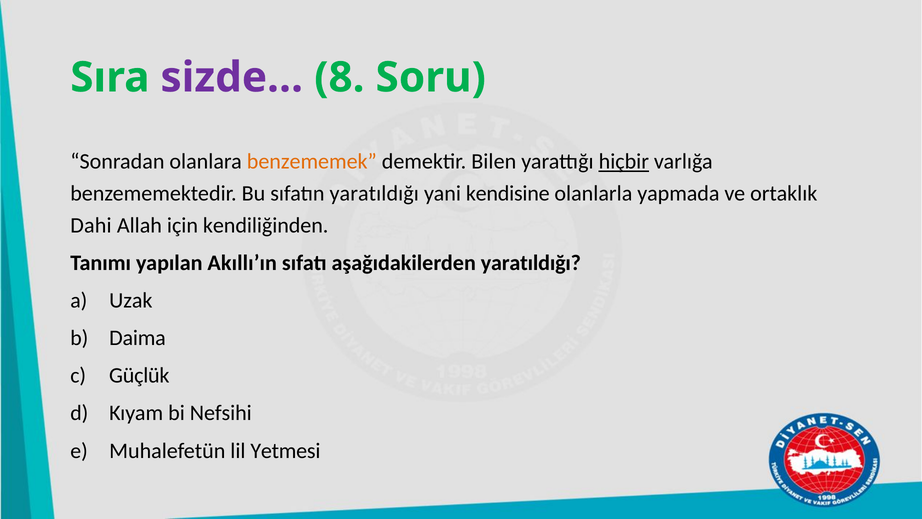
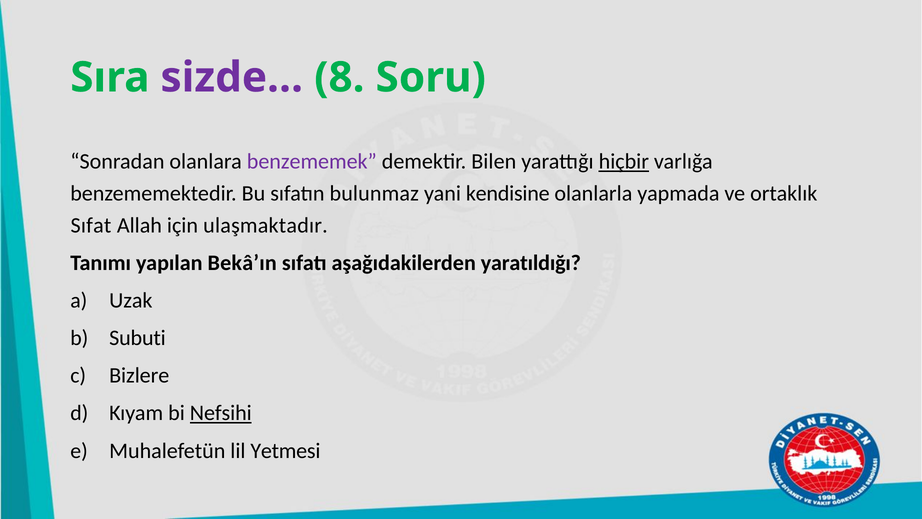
benzememek colour: orange -> purple
sıfatın yaratıldığı: yaratıldığı -> bulunmaz
Dahi: Dahi -> Sıfat
kendiliğinden: kendiliğinden -> ulaşmaktadır
Akıllı’ın: Akıllı’ın -> Bekâ’ın
Daima: Daima -> Subuti
Güçlük: Güçlük -> Bizlere
Nefsihi underline: none -> present
